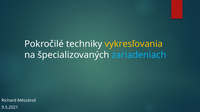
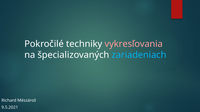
vykresľovania colour: yellow -> pink
